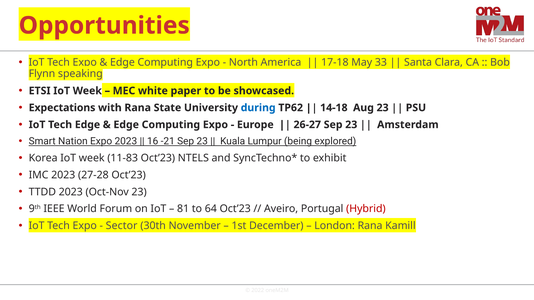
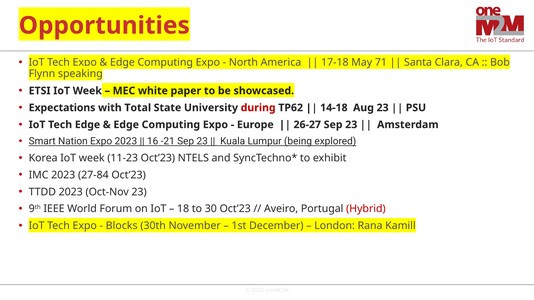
33: 33 -> 71
with Rana: Rana -> Total
during colour: blue -> red
11-83: 11-83 -> 11-23
27-28: 27-28 -> 27-84
81: 81 -> 18
64: 64 -> 30
Sector: Sector -> Blocks
